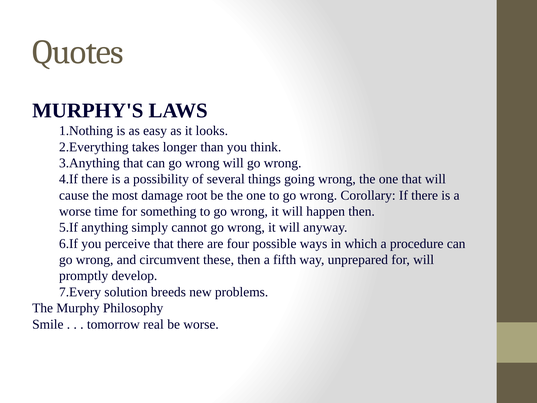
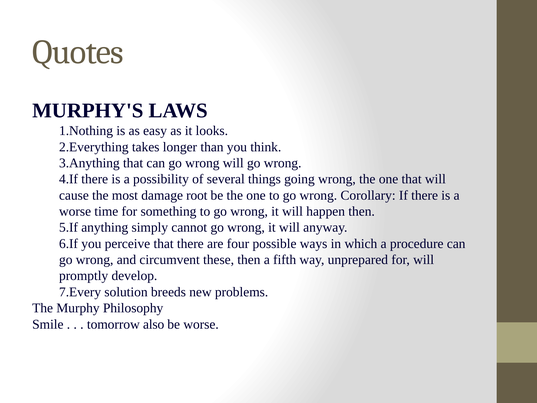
real: real -> also
